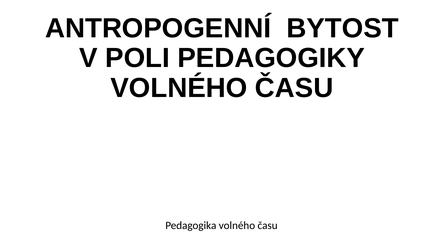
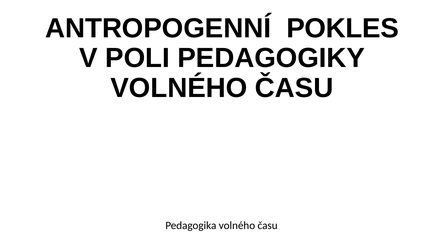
BYTOST: BYTOST -> POKLES
